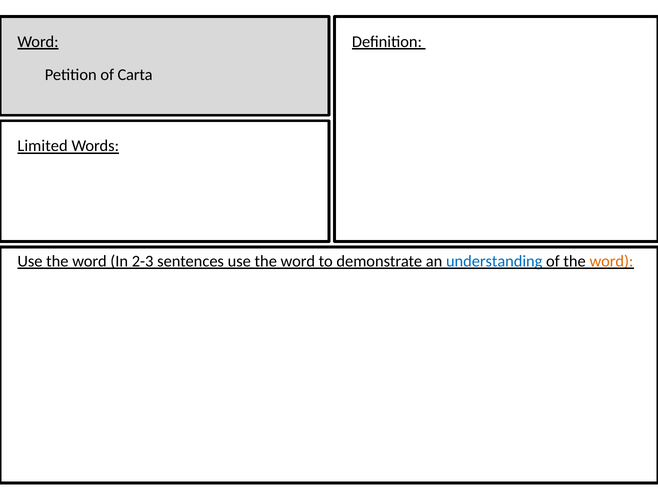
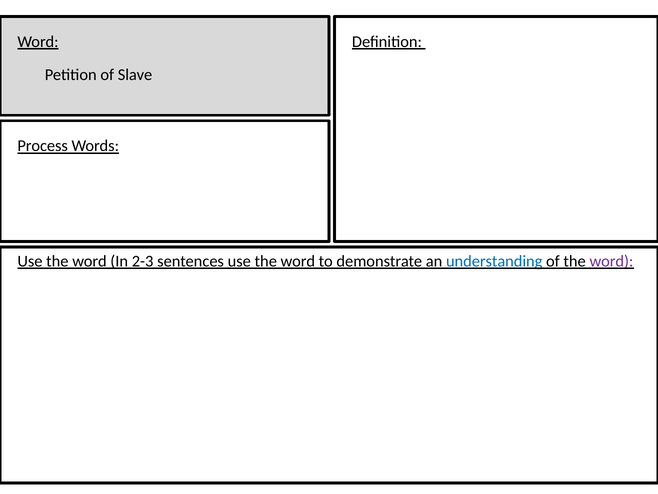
Carta: Carta -> Slave
Limited: Limited -> Process
word at (611, 261) colour: orange -> purple
